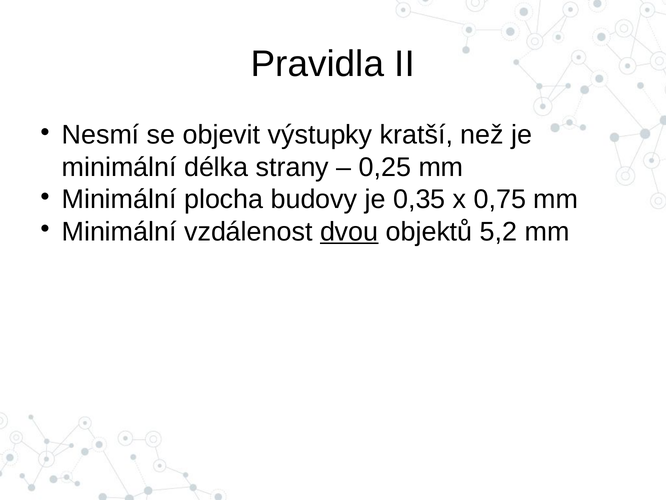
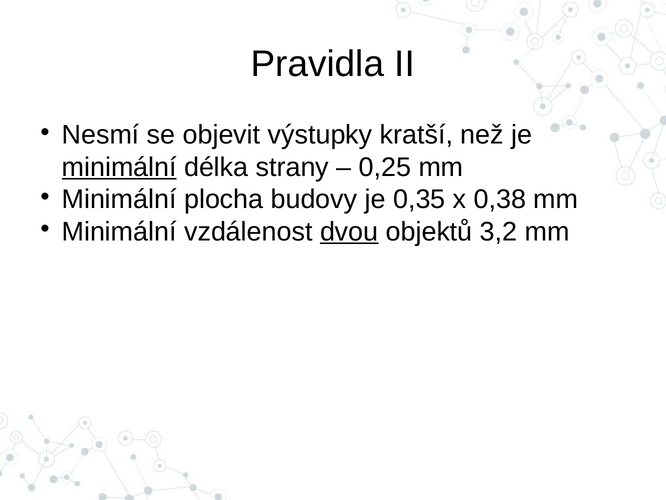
minimální at (119, 167) underline: none -> present
0,75: 0,75 -> 0,38
5,2: 5,2 -> 3,2
